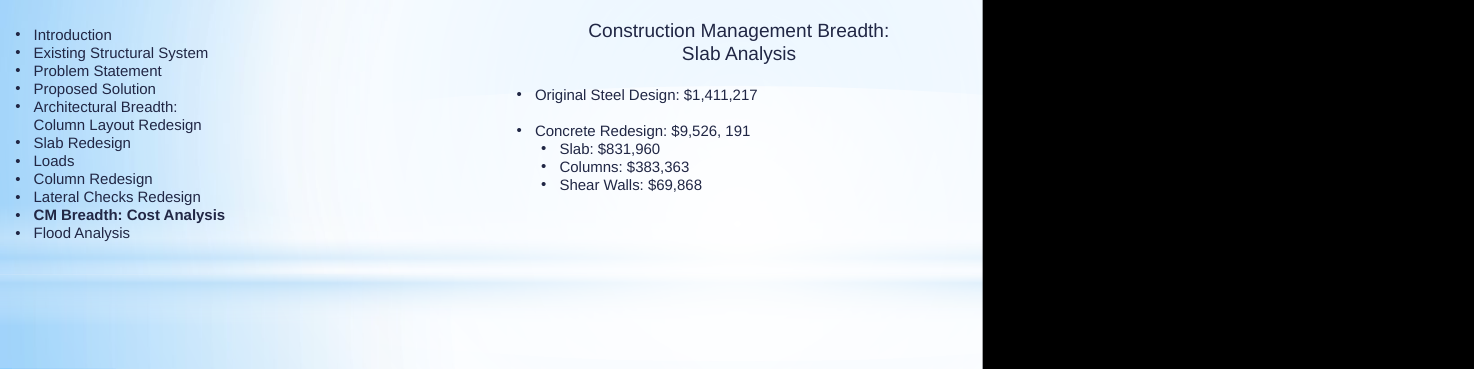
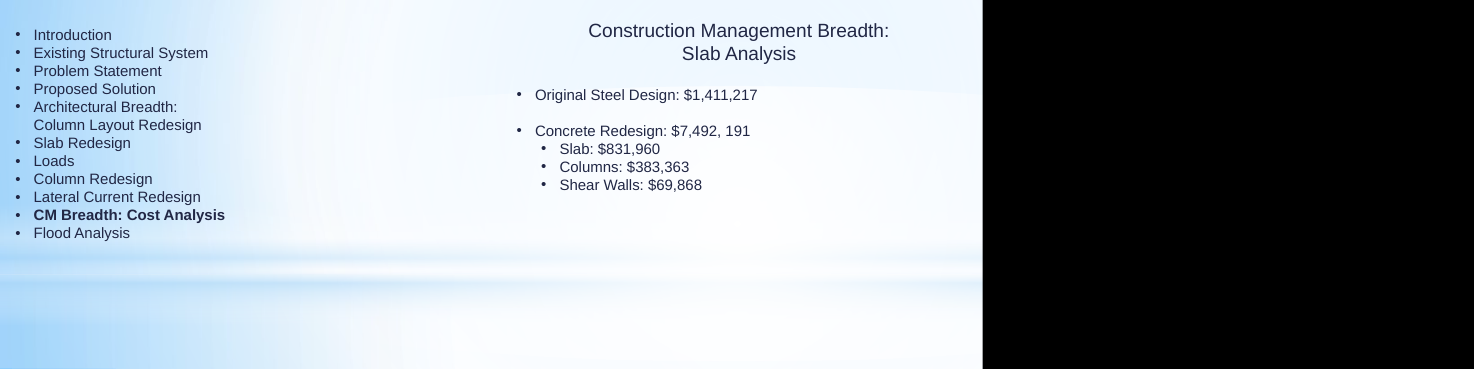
$9,526: $9,526 -> $7,492
Checks: Checks -> Current
